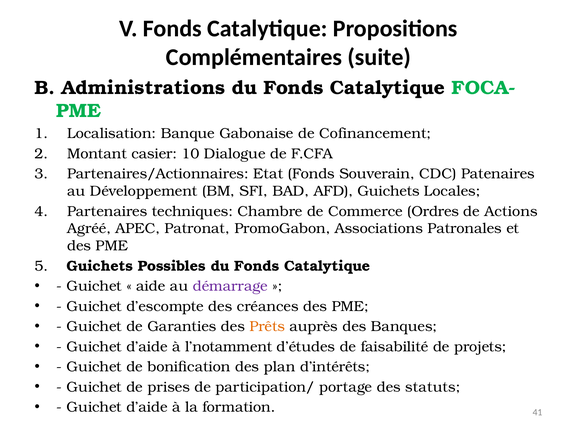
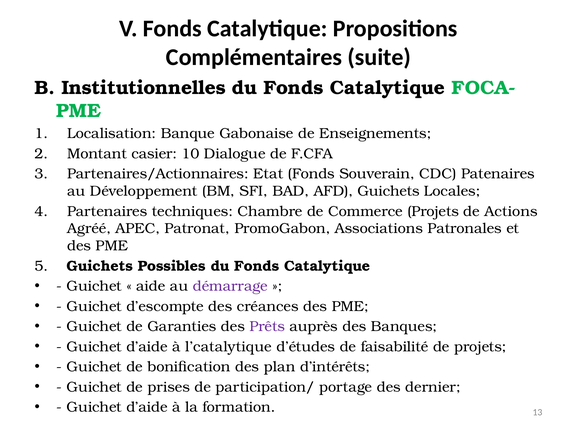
Administrations: Administrations -> Institutionnelles
Cofinancement: Cofinancement -> Enseignements
Commerce Ordres: Ordres -> Projets
Prêts colour: orange -> purple
l’notamment: l’notamment -> l’catalytique
statuts: statuts -> dernier
41: 41 -> 13
